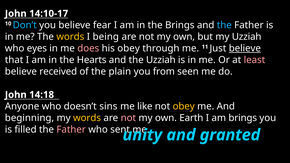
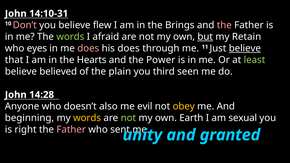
14:10-17: 14:10-17 -> 14:10-31
Don’t colour: light blue -> pink
fear: fear -> flew
the at (224, 25) colour: light blue -> pink
words at (70, 37) colour: yellow -> light green
being: being -> afraid
but underline: none -> present
my Uzziah: Uzziah -> Retain
his obey: obey -> does
the Uzziah: Uzziah -> Power
least colour: pink -> light green
received: received -> believed
from: from -> third
14:18: 14:18 -> 14:28
sins: sins -> also
like: like -> evil
not at (128, 118) colour: pink -> light green
am brings: brings -> sexual
filled: filled -> right
